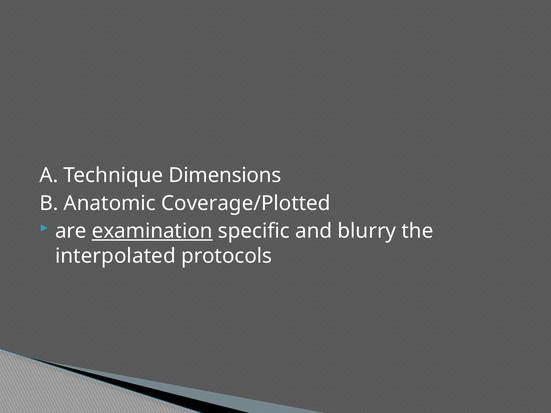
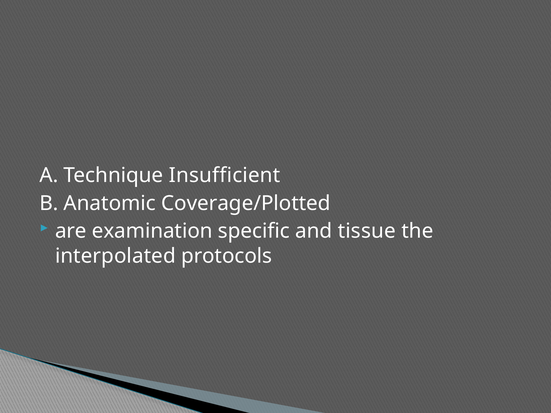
Dimensions: Dimensions -> Insufficient
examination underline: present -> none
blurry: blurry -> tissue
